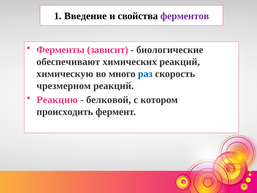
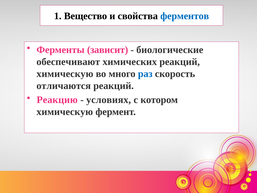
Введение: Введение -> Вещество
ферментов colour: purple -> blue
чрезмерном: чрезмерном -> отличаются
белковой: белковой -> условиях
происходить at (65, 112): происходить -> химическую
